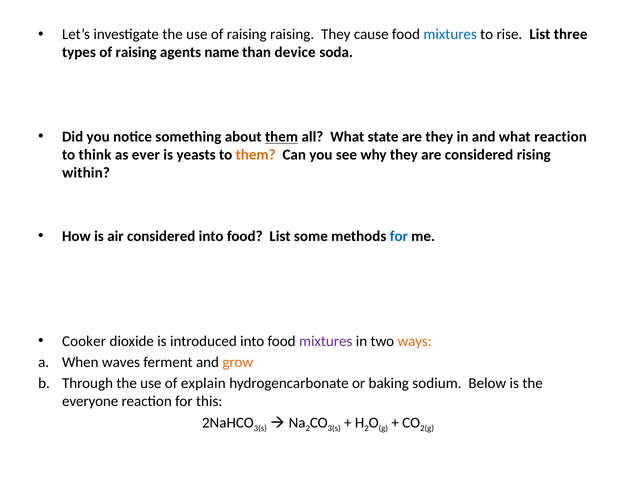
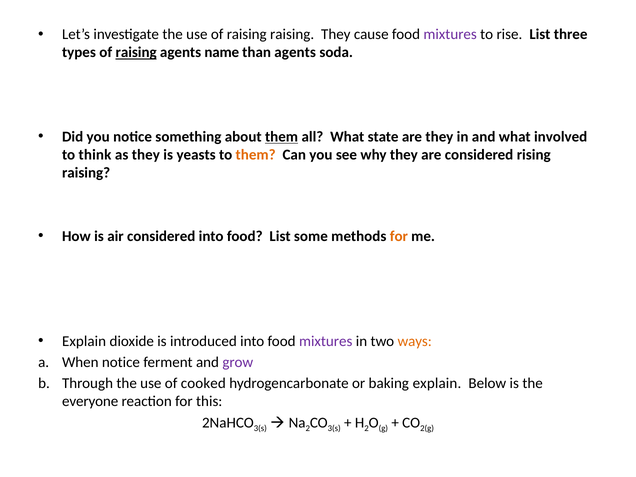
mixtures at (450, 34) colour: blue -> purple
raising at (136, 53) underline: none -> present
than device: device -> agents
what reaction: reaction -> involved
as ever: ever -> they
within at (86, 173): within -> raising
for at (399, 236) colour: blue -> orange
Cooker at (84, 341): Cooker -> Explain
When waves: waves -> notice
grow colour: orange -> purple
explain: explain -> cooked
baking sodium: sodium -> explain
